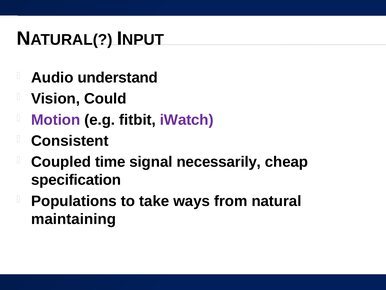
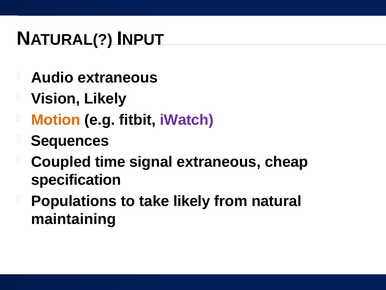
Audio understand: understand -> extraneous
Vision Could: Could -> Likely
Motion colour: purple -> orange
Consistent: Consistent -> Sequences
signal necessarily: necessarily -> extraneous
take ways: ways -> likely
